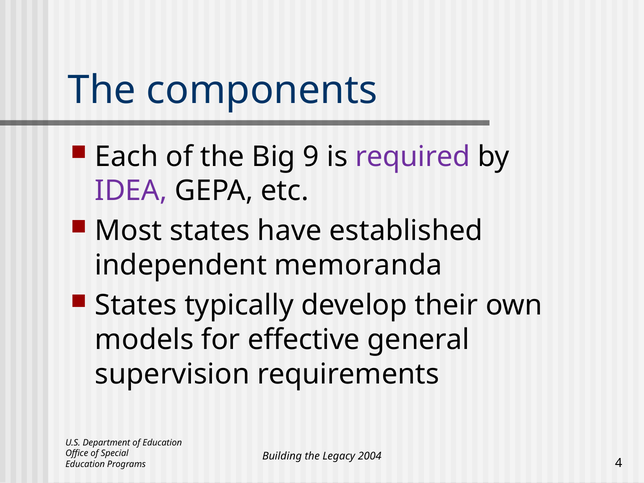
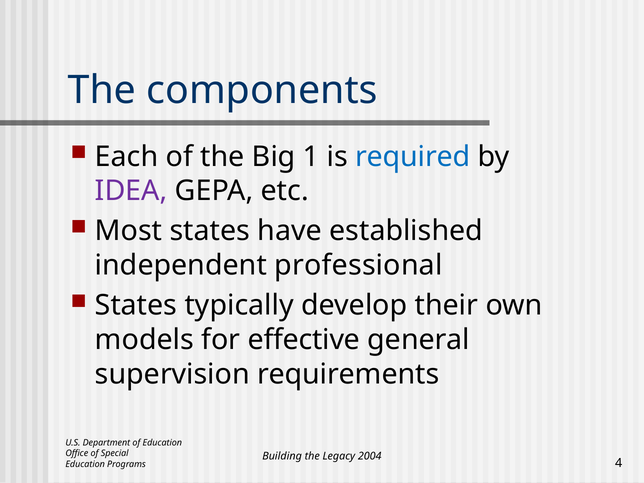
9: 9 -> 1
required colour: purple -> blue
memoranda: memoranda -> professional
